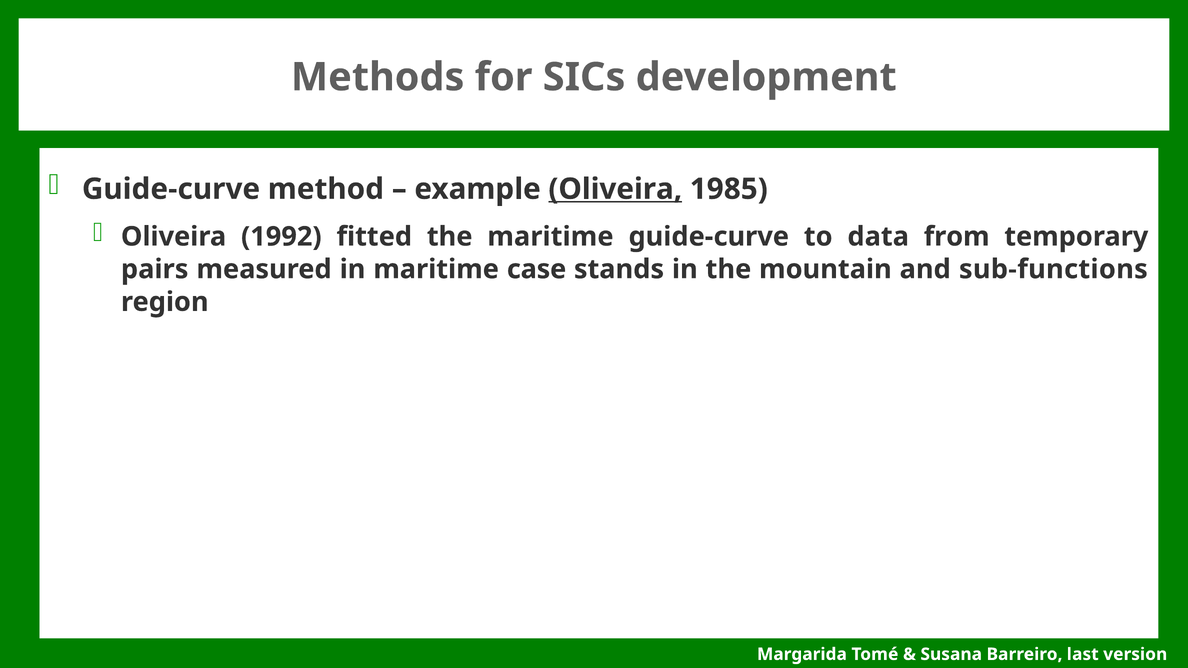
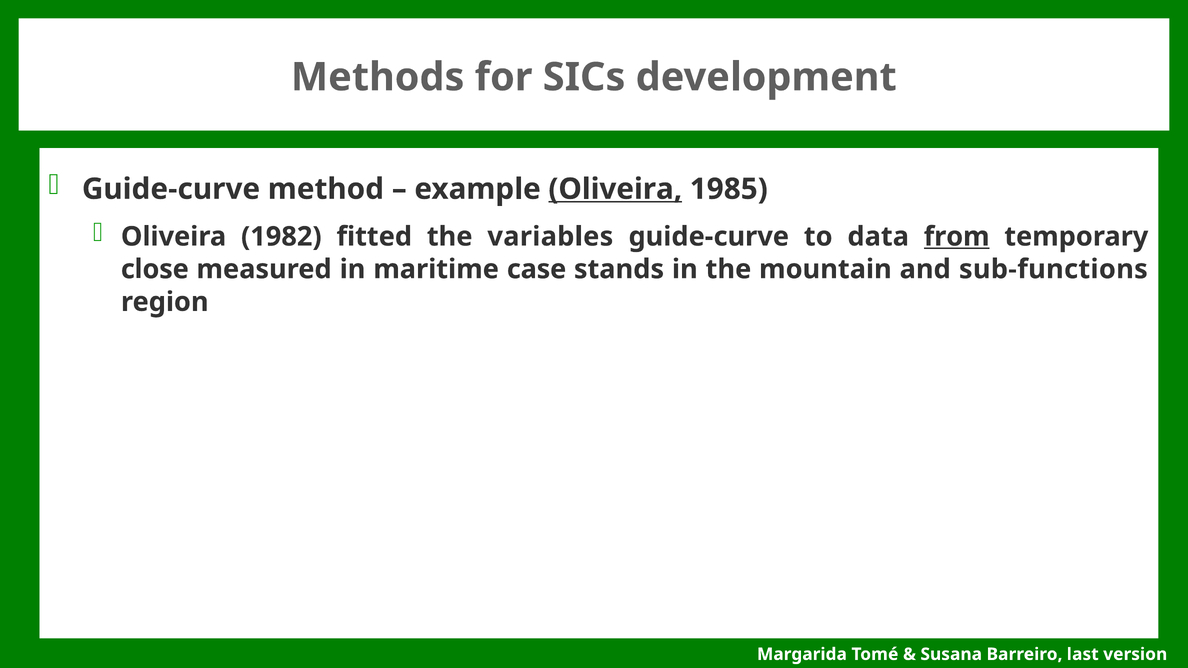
1992: 1992 -> 1982
the maritime: maritime -> variables
from underline: none -> present
pairs: pairs -> close
